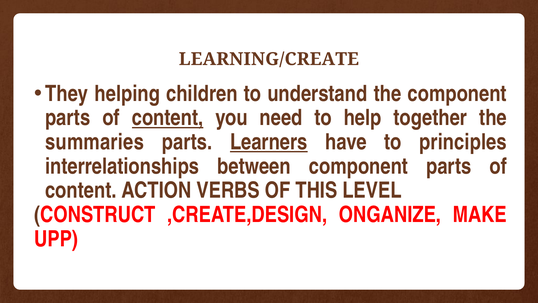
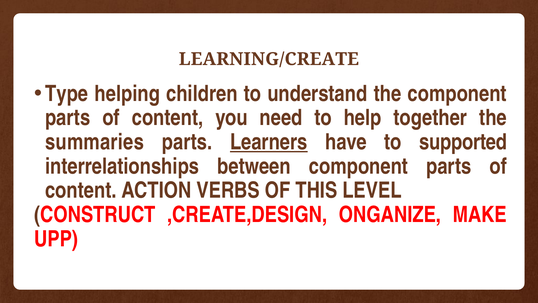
They: They -> Type
content at (168, 118) underline: present -> none
principles: principles -> supported
